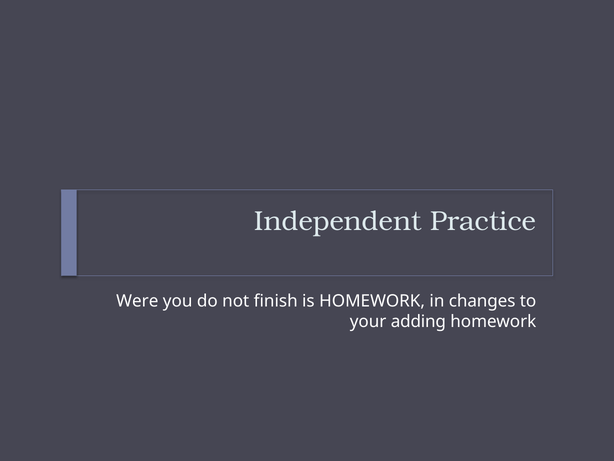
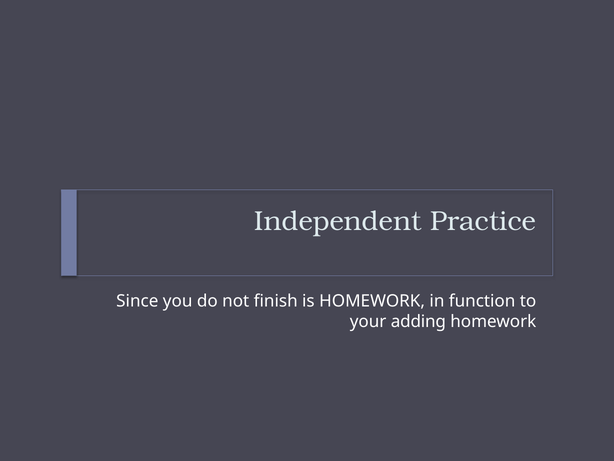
Were: Were -> Since
changes: changes -> function
